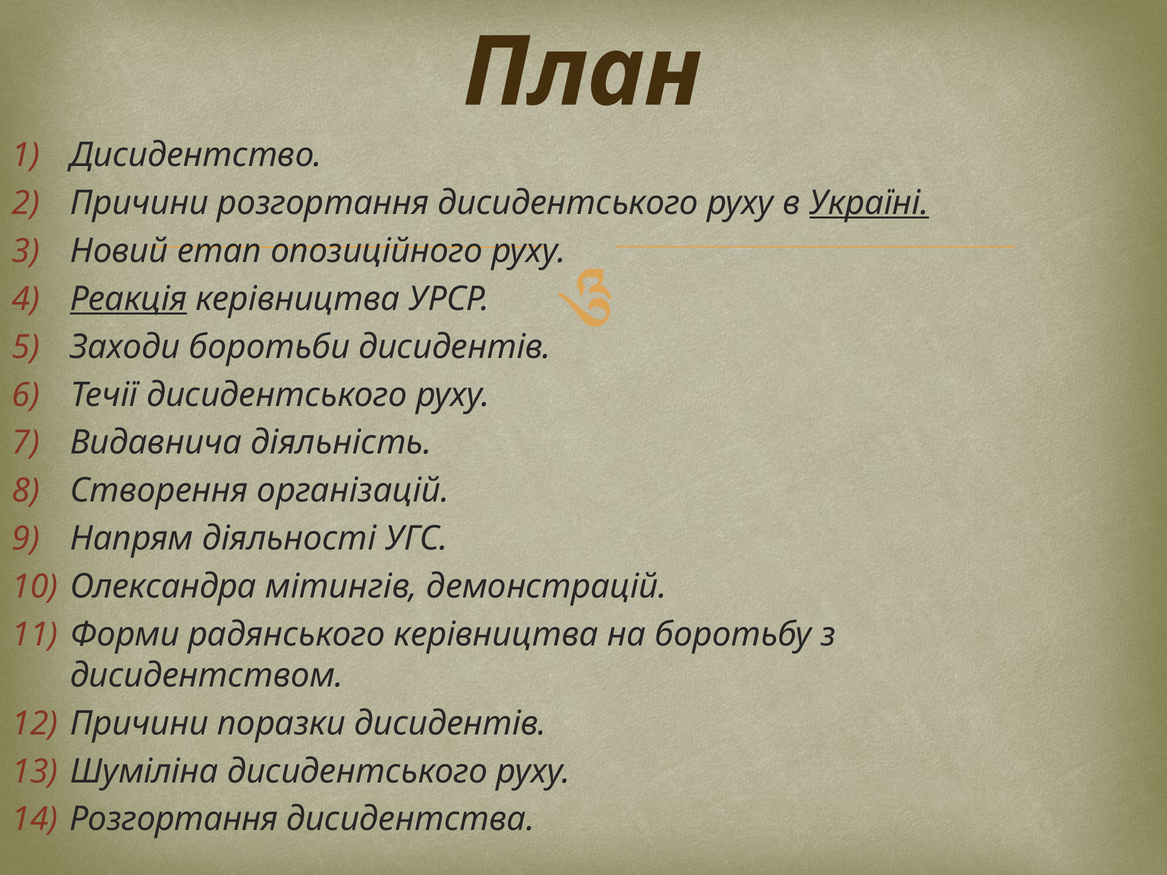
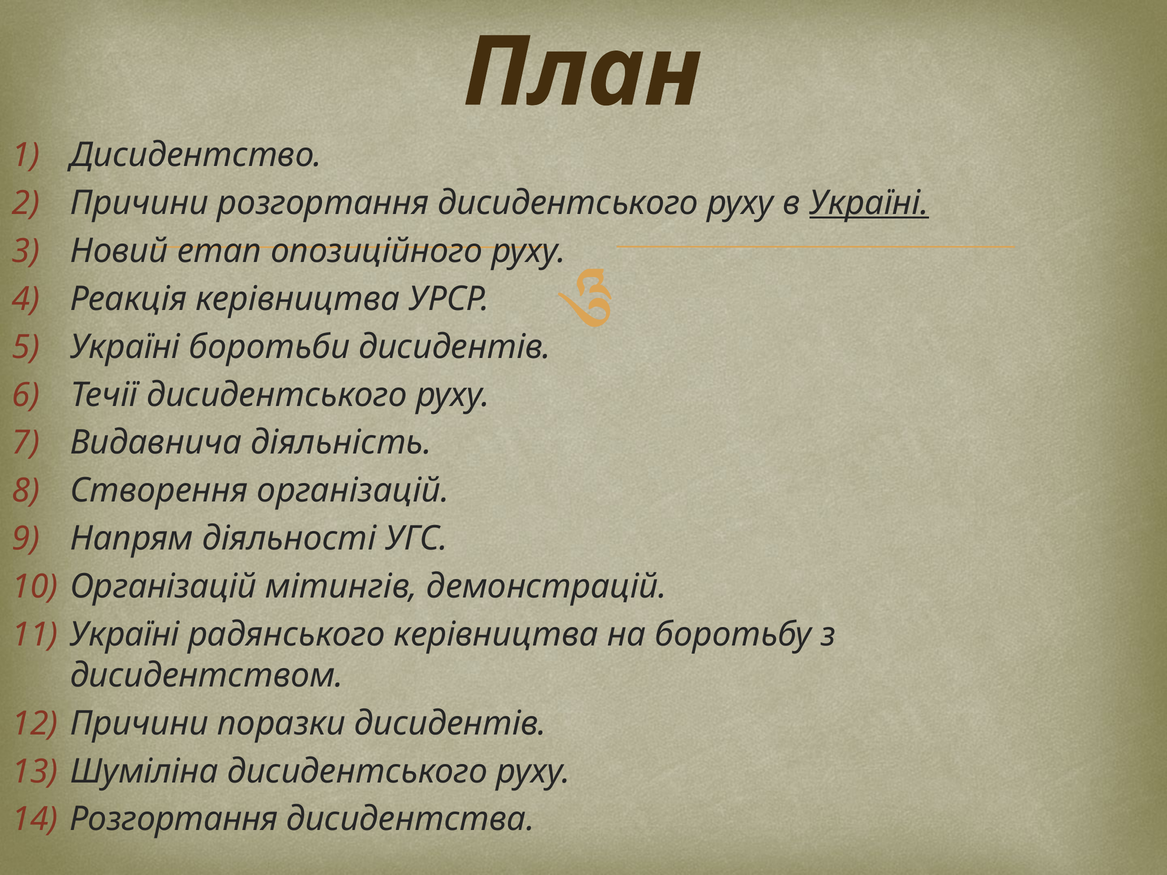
Реакція underline: present -> none
Заходи at (125, 347): Заходи -> Україні
Олександра at (163, 587): Олександра -> Організацій
Форми at (125, 635): Форми -> Україні
